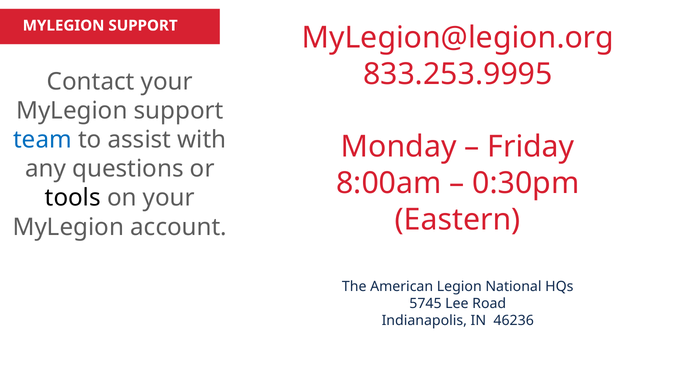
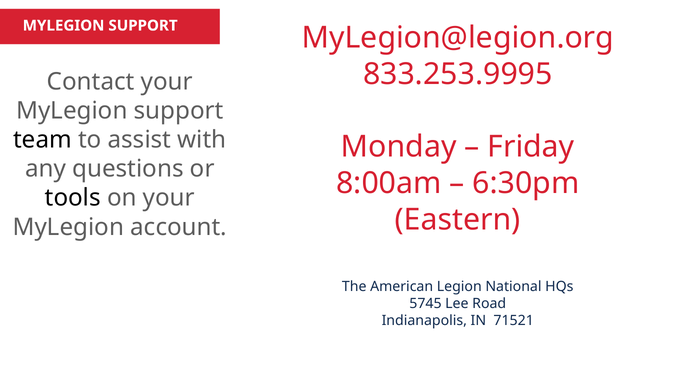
team colour: blue -> black
0:30pm: 0:30pm -> 6:30pm
46236: 46236 -> 71521
